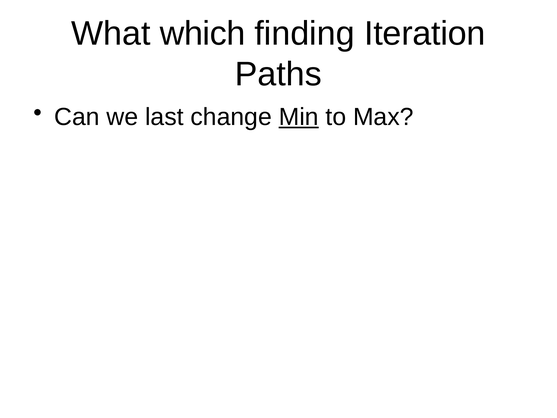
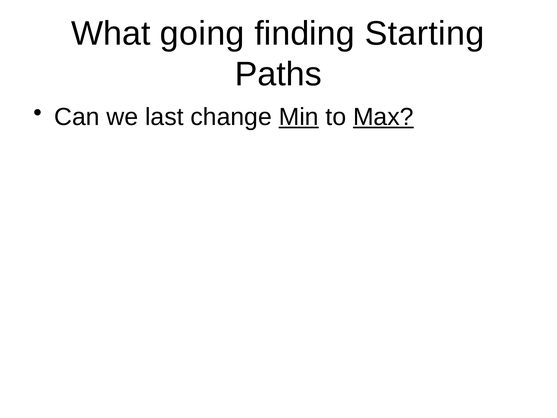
which: which -> going
Iteration: Iteration -> Starting
Max underline: none -> present
